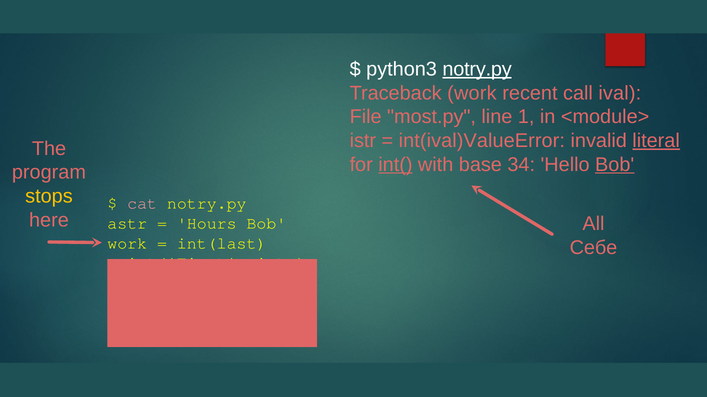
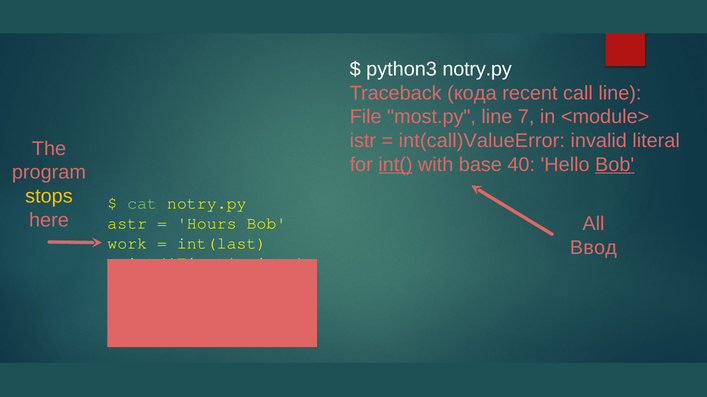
notry.py at (477, 69) underline: present -> none
Traceback work: work -> кода
call ival: ival -> line
1: 1 -> 7
int(ival)ValueError: int(ival)ValueError -> int(call)ValueError
literal underline: present -> none
34: 34 -> 40
cat colour: pink -> light green
Себе: Себе -> Ввод
